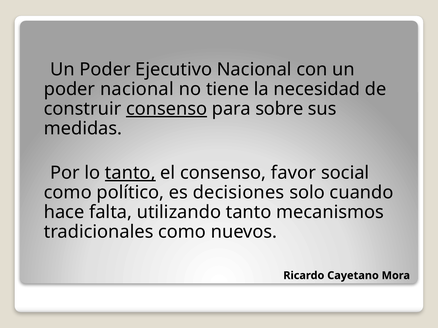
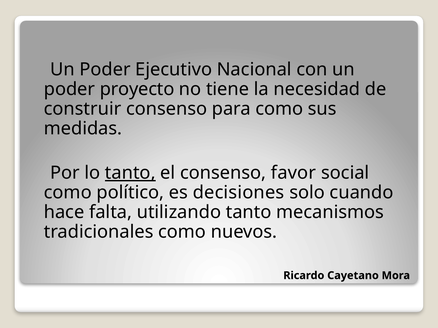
poder nacional: nacional -> proyecto
consenso at (167, 109) underline: present -> none
para sobre: sobre -> como
